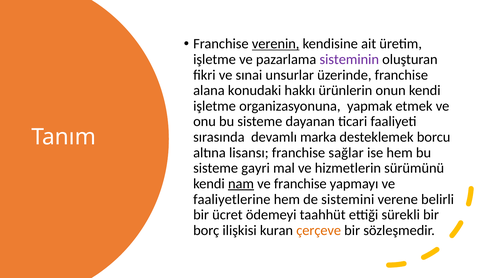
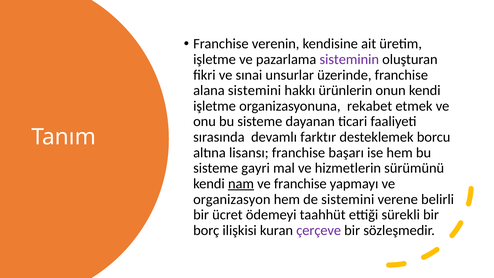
verenin underline: present -> none
alana konudaki: konudaki -> sistemini
yapmak: yapmak -> rekabet
marka: marka -> farktır
sağlar: sağlar -> başarı
faaliyetlerine: faaliyetlerine -> organizasyon
çerçeve colour: orange -> purple
